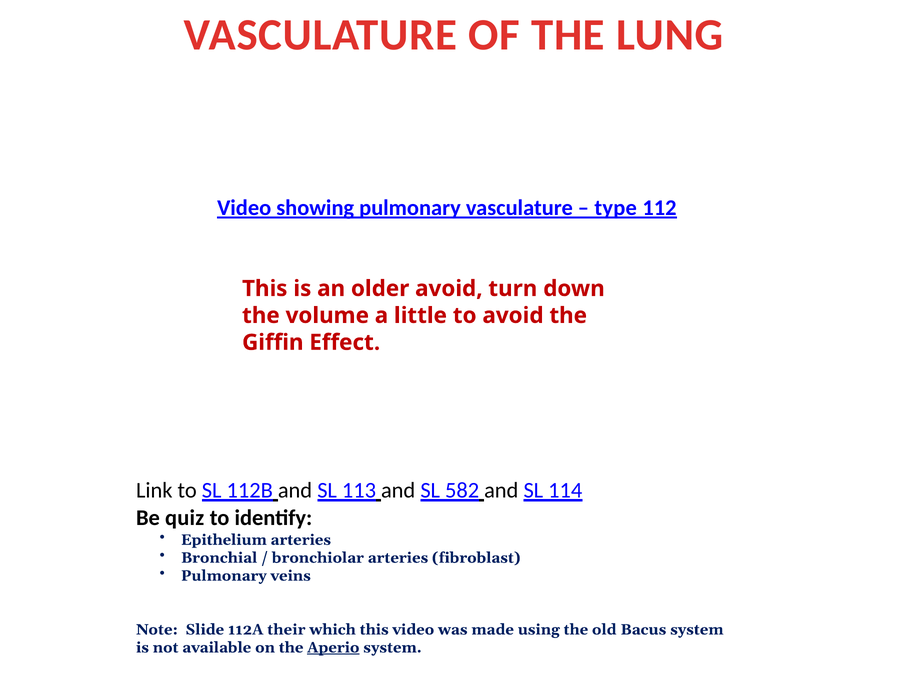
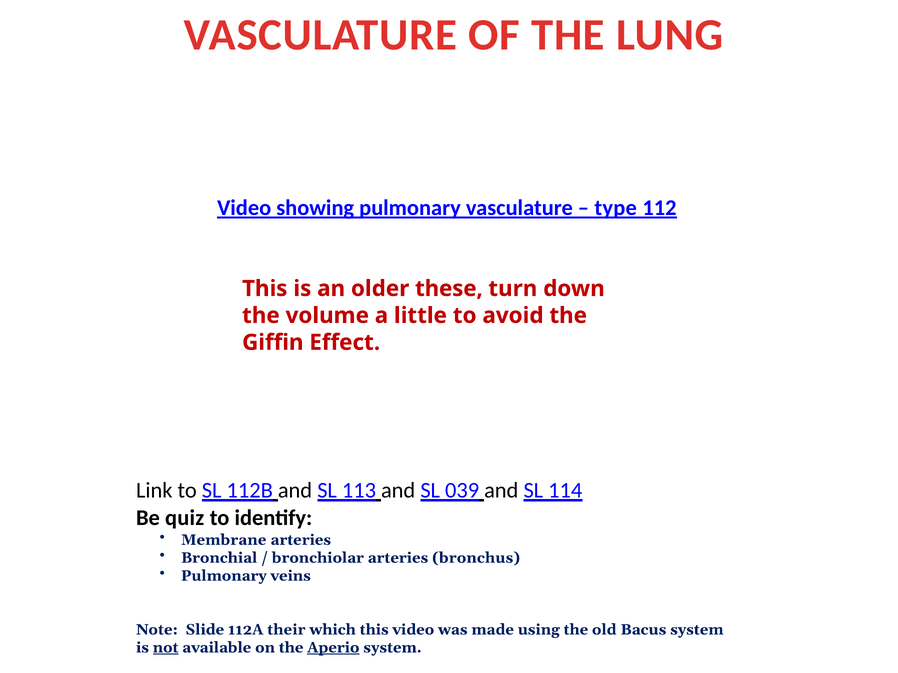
older avoid: avoid -> these
582: 582 -> 039
Epithelium: Epithelium -> Membrane
fibroblast: fibroblast -> bronchus
not underline: none -> present
